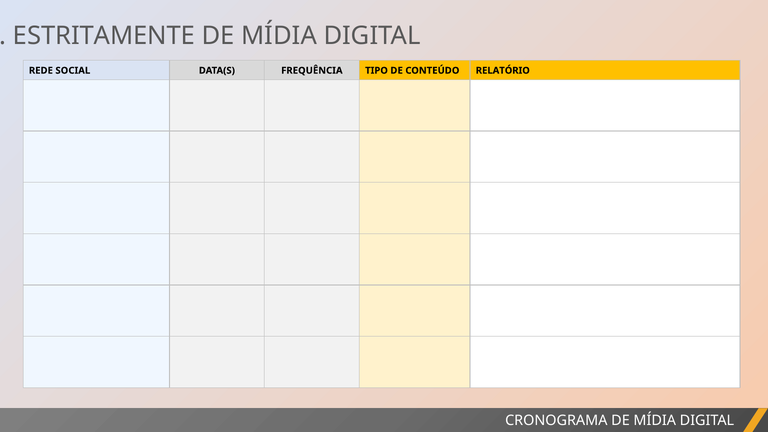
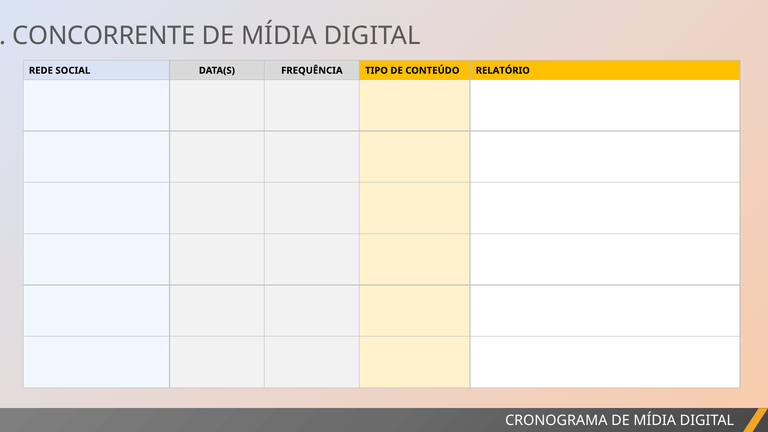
ESTRITAMENTE: ESTRITAMENTE -> CONCORRENTE
